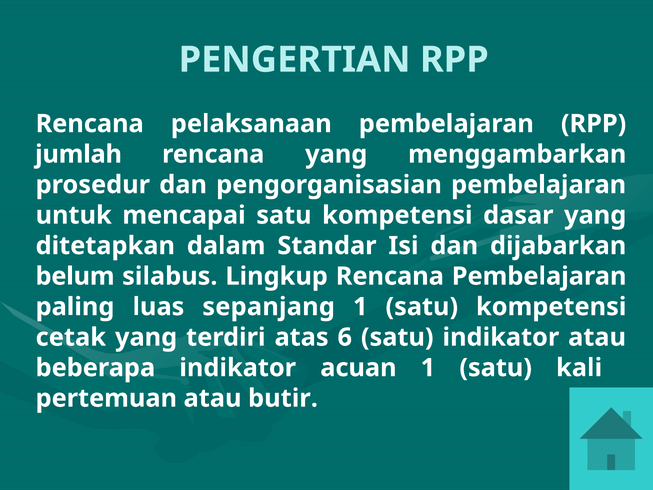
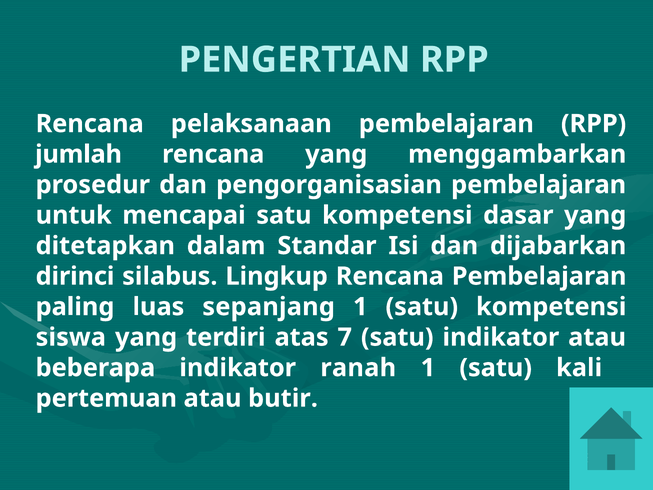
belum: belum -> dirinci
cetak: cetak -> siswa
6: 6 -> 7
acuan: acuan -> ranah
